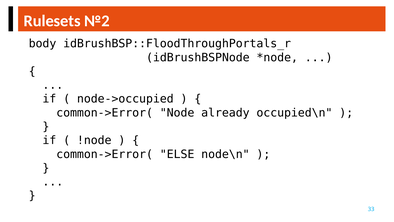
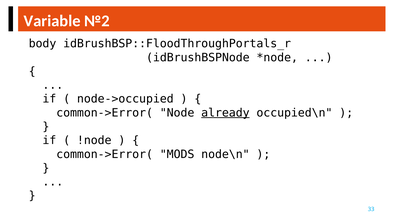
Rulesets: Rulesets -> Variable
already underline: none -> present
ELSE: ELSE -> MODS
